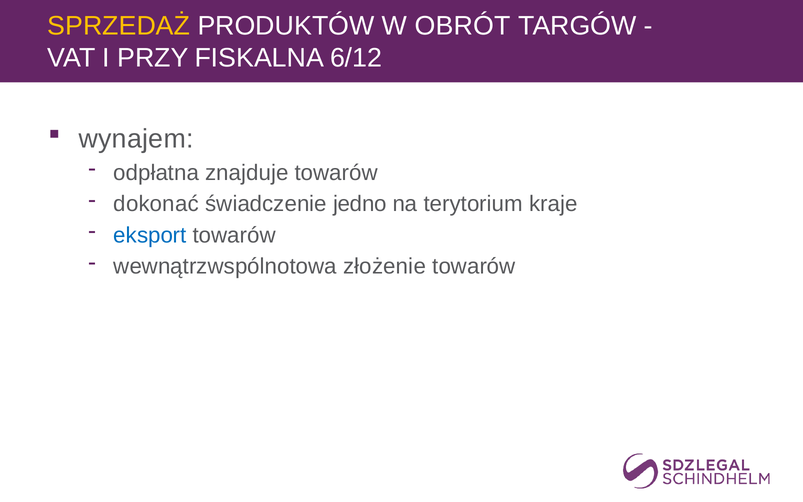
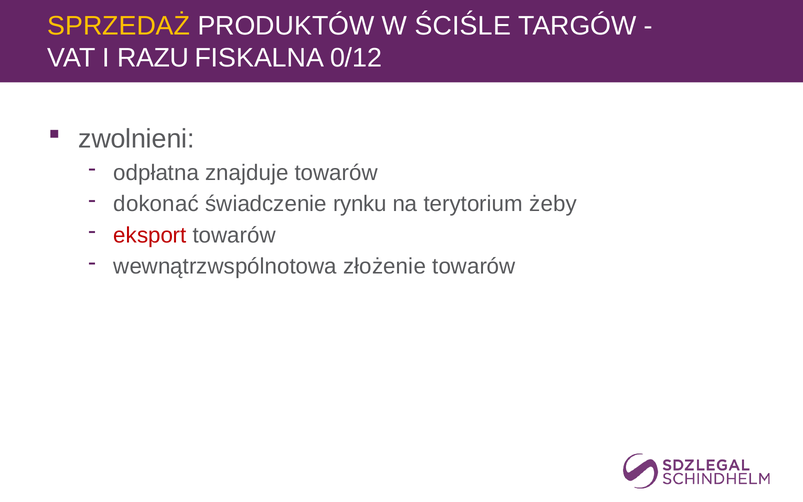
OBRÓT: OBRÓT -> ŚCIŚLE
PRZY: PRZY -> RAZU
6/12: 6/12 -> 0/12
wynajem: wynajem -> zwolnieni
jedno: jedno -> rynku
kraje: kraje -> żeby
eksport colour: blue -> red
